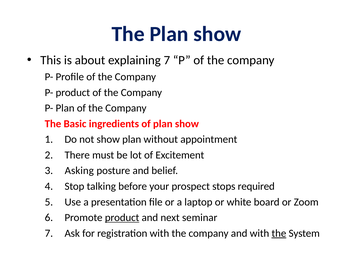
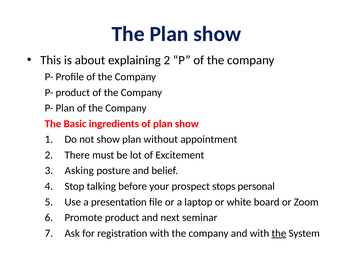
explaining 7: 7 -> 2
required: required -> personal
product at (122, 218) underline: present -> none
